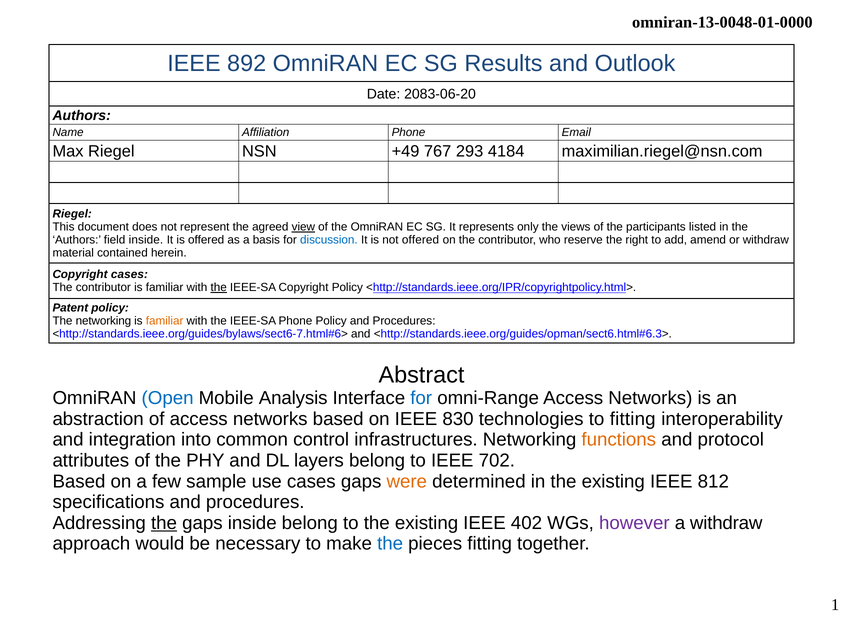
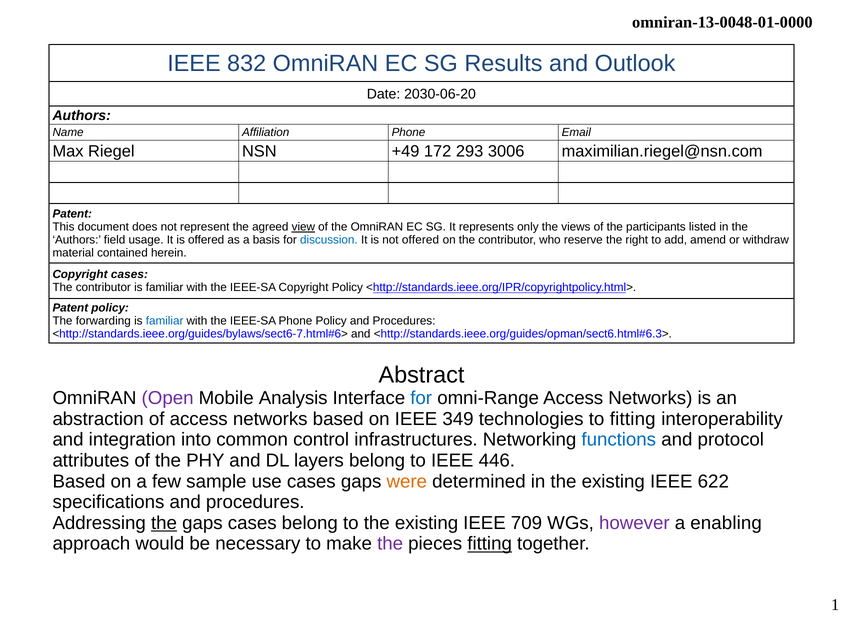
892: 892 -> 832
2083-06-20: 2083-06-20 -> 2030-06-20
767: 767 -> 172
4184: 4184 -> 3006
Riegel at (72, 214): Riegel -> Patent
field inside: inside -> usage
the at (219, 288) underline: present -> none
The networking: networking -> forwarding
familiar at (165, 321) colour: orange -> blue
Open colour: blue -> purple
830: 830 -> 349
functions colour: orange -> blue
702: 702 -> 446
812: 812 -> 622
gaps inside: inside -> cases
402: 402 -> 709
a withdraw: withdraw -> enabling
the at (390, 544) colour: blue -> purple
fitting at (490, 544) underline: none -> present
